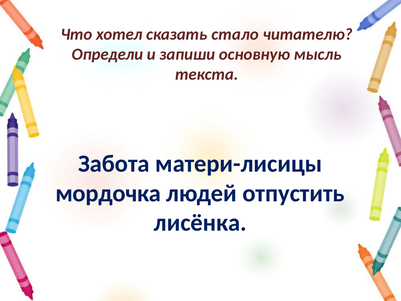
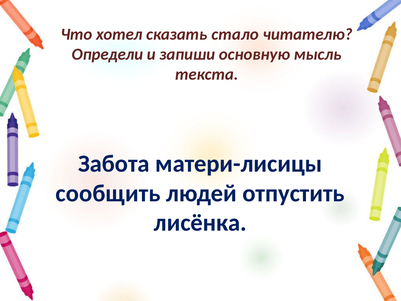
мордочка: мордочка -> сообщить
